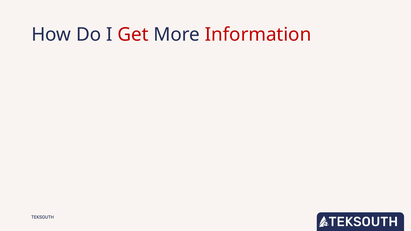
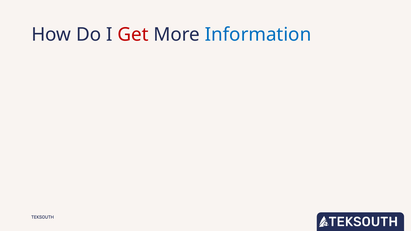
Information colour: red -> blue
